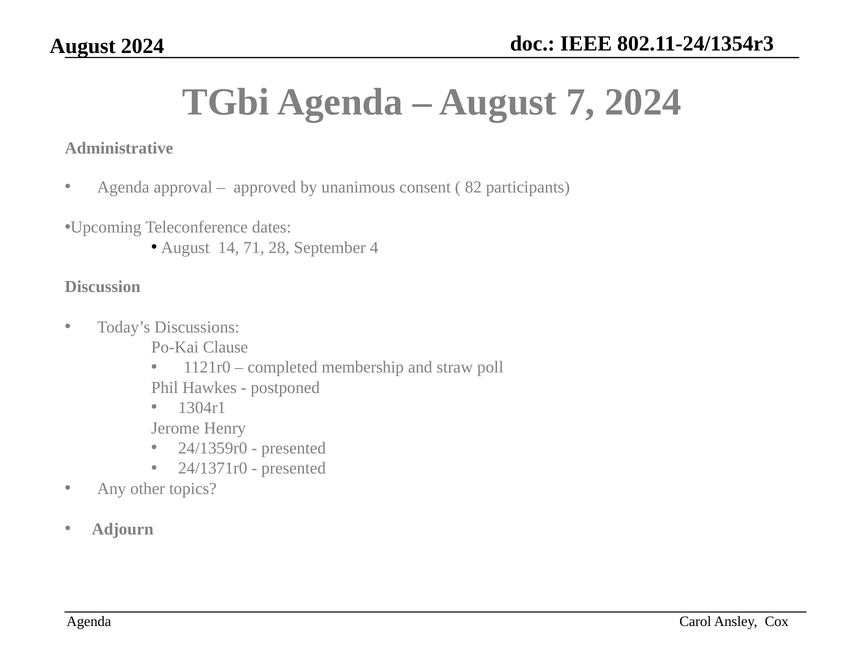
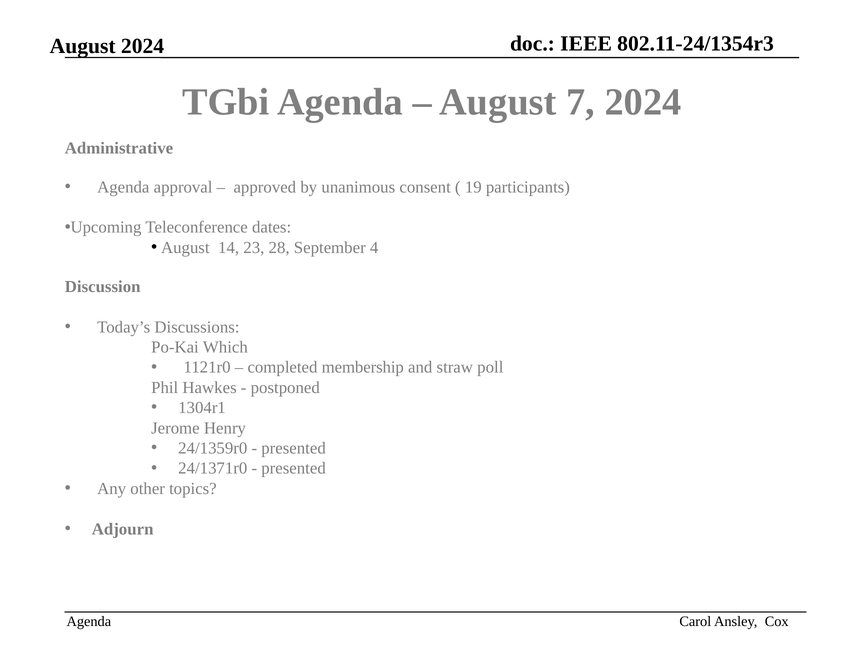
82: 82 -> 19
71: 71 -> 23
Clause: Clause -> Which
